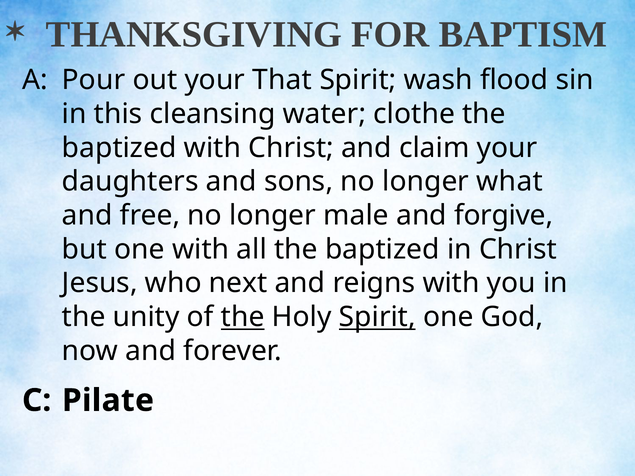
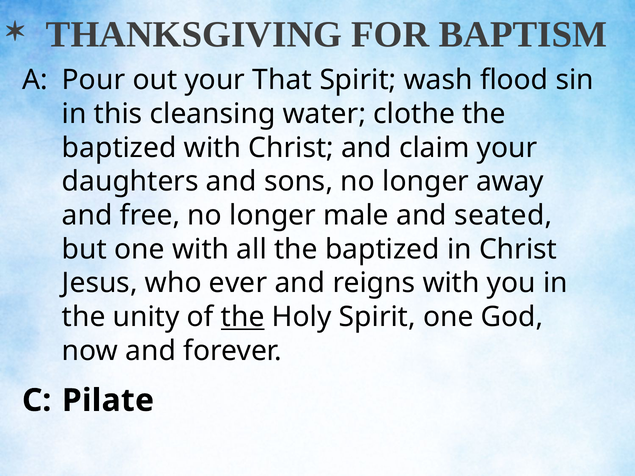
what: what -> away
forgive: forgive -> seated
next: next -> ever
Spirit at (377, 317) underline: present -> none
